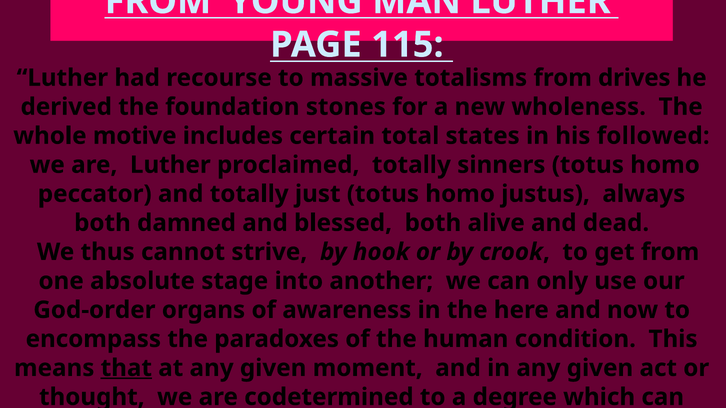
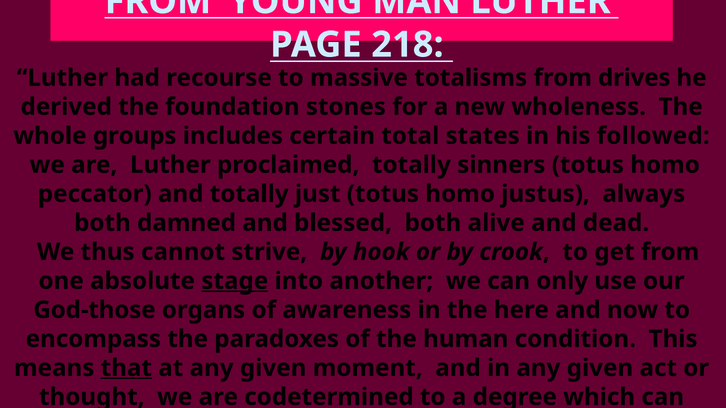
115: 115 -> 218
motive: motive -> groups
stage underline: none -> present
God-order: God-order -> God-those
